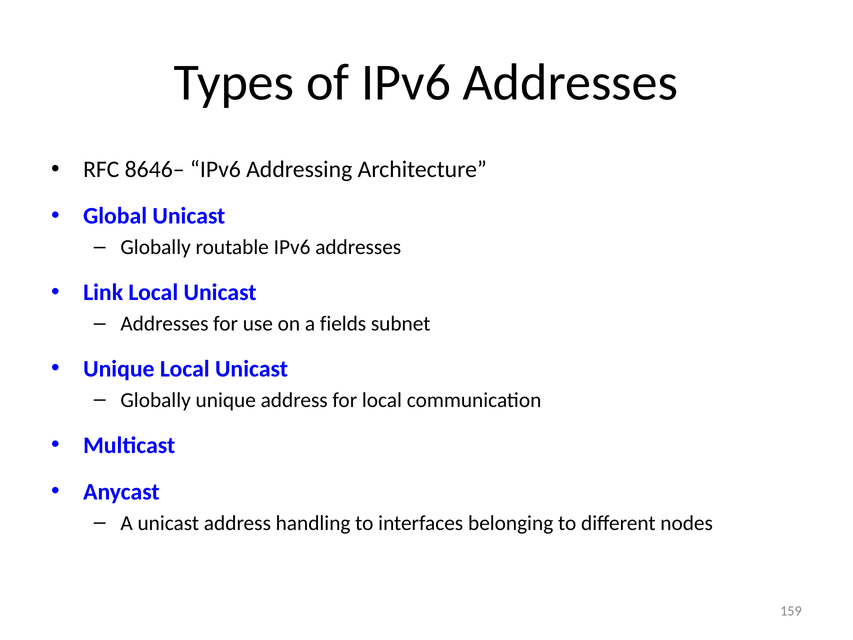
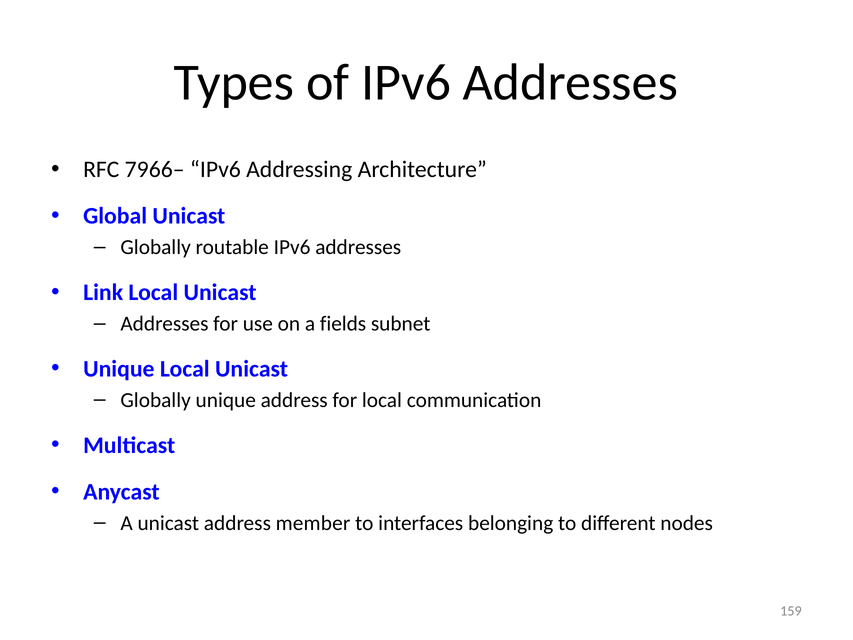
8646–: 8646– -> 7966–
handling: handling -> member
